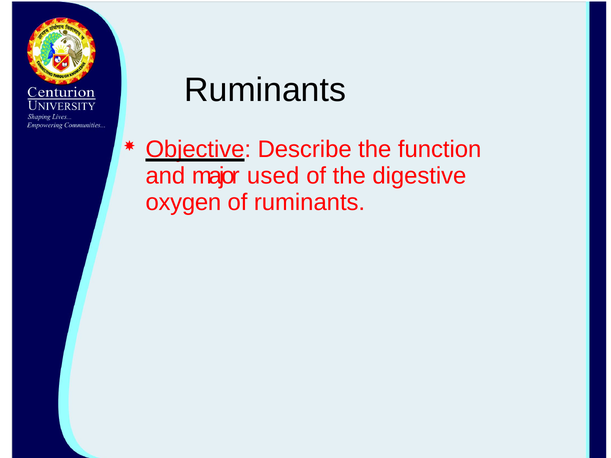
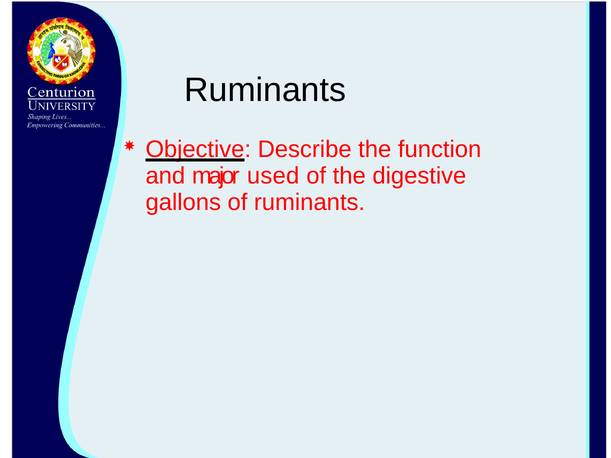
oxygen: oxygen -> gallons
